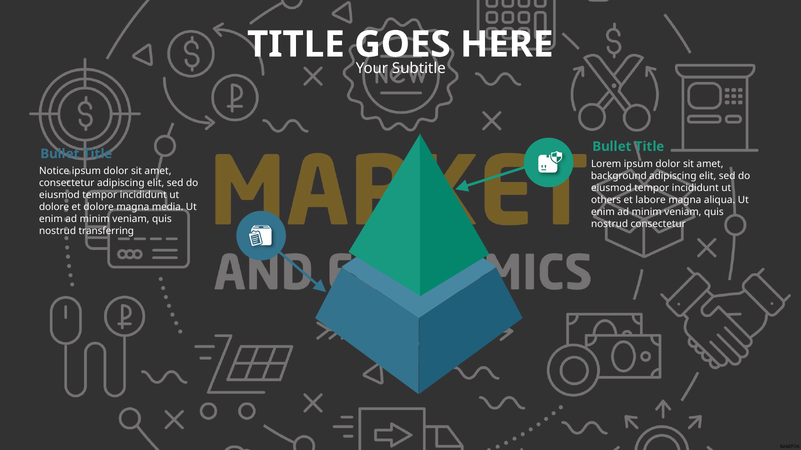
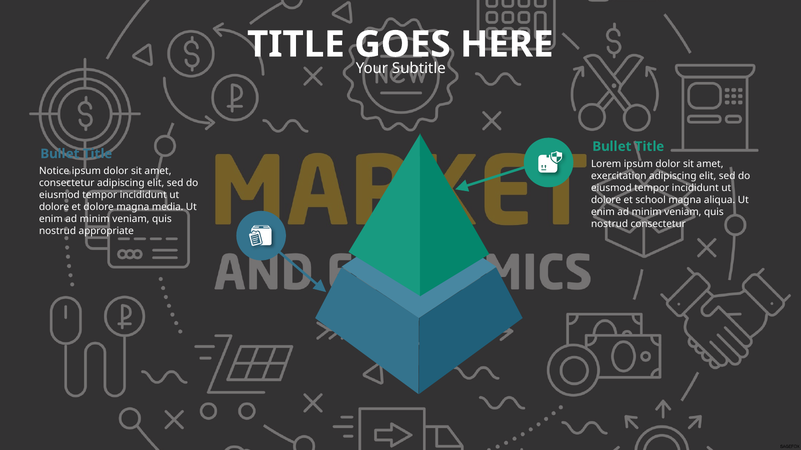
background: background -> exercitation
others at (606, 200): others -> dolore
labore: labore -> school
transferring: transferring -> appropriate
